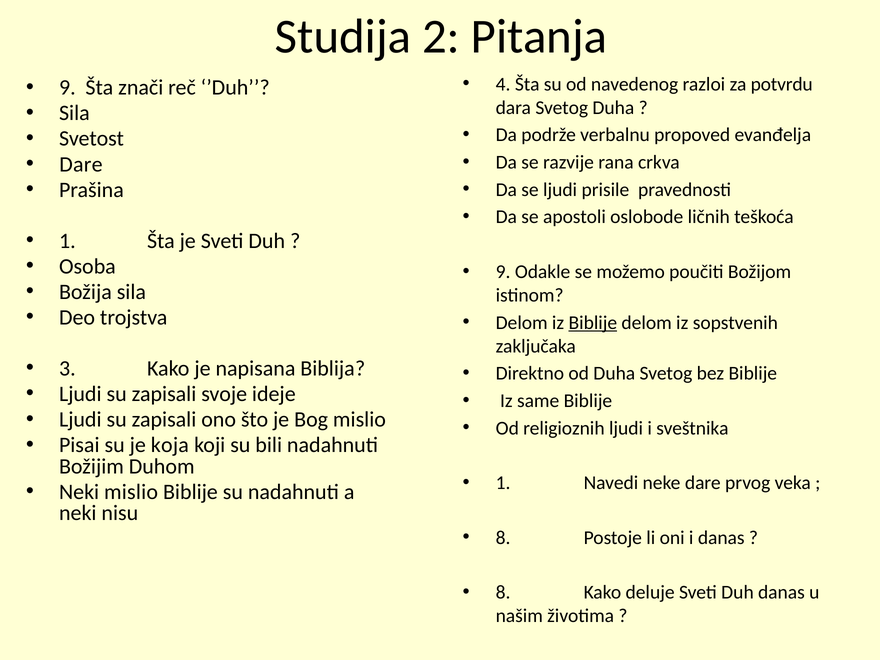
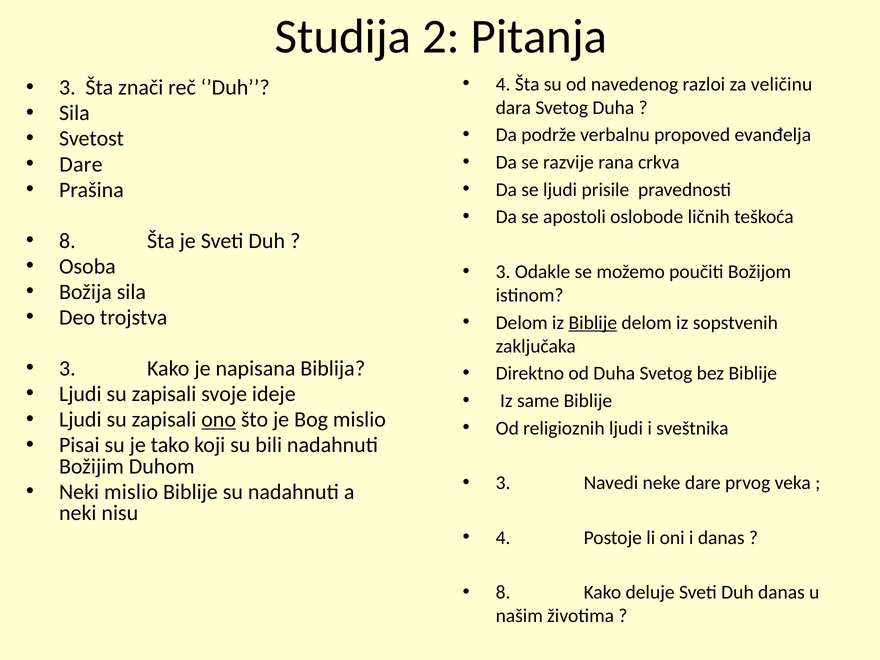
potvrdu: potvrdu -> veličinu
9 at (67, 88): 9 -> 3
1 at (67, 241): 1 -> 8
9 at (503, 272): 9 -> 3
ono underline: none -> present
koja: koja -> tako
1 at (503, 483): 1 -> 3
8 at (503, 538): 8 -> 4
